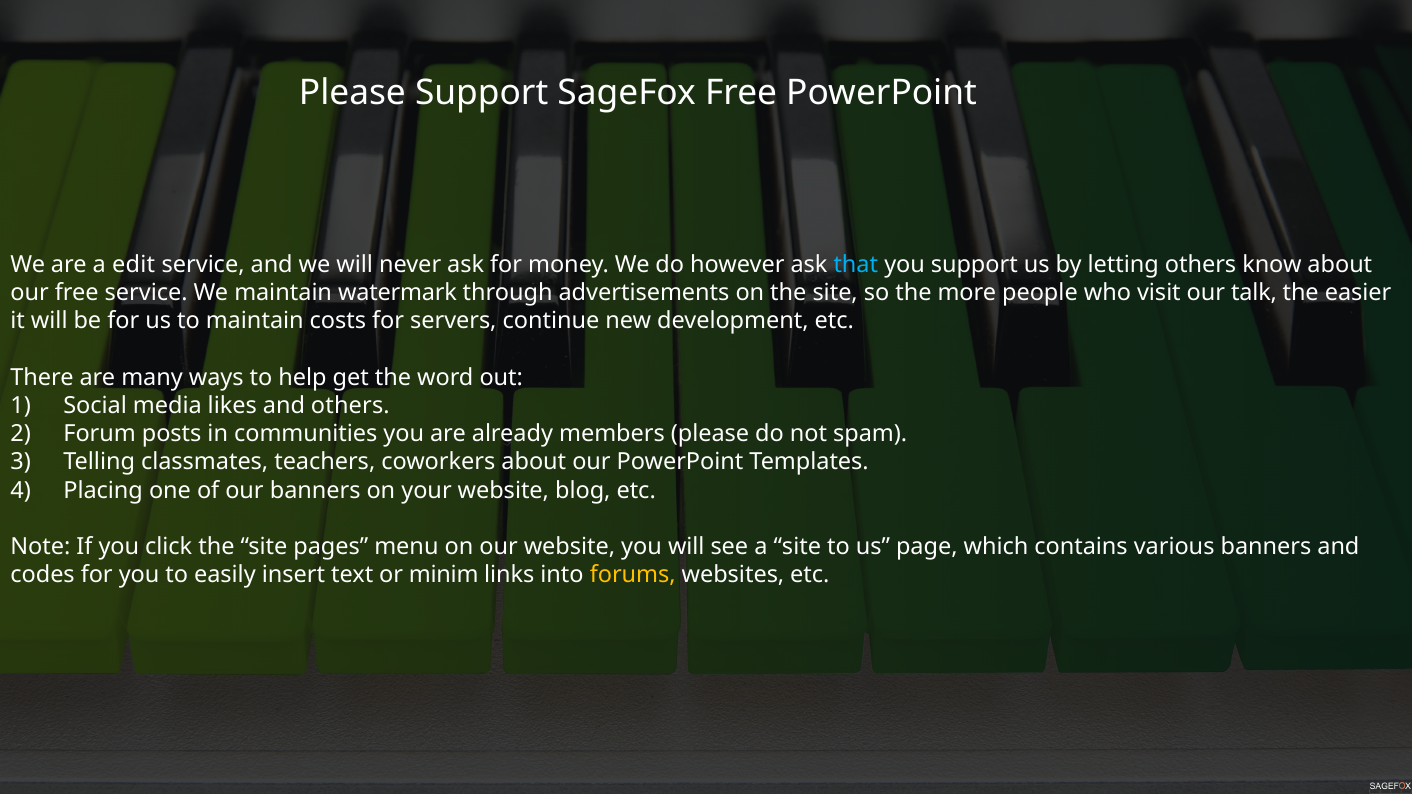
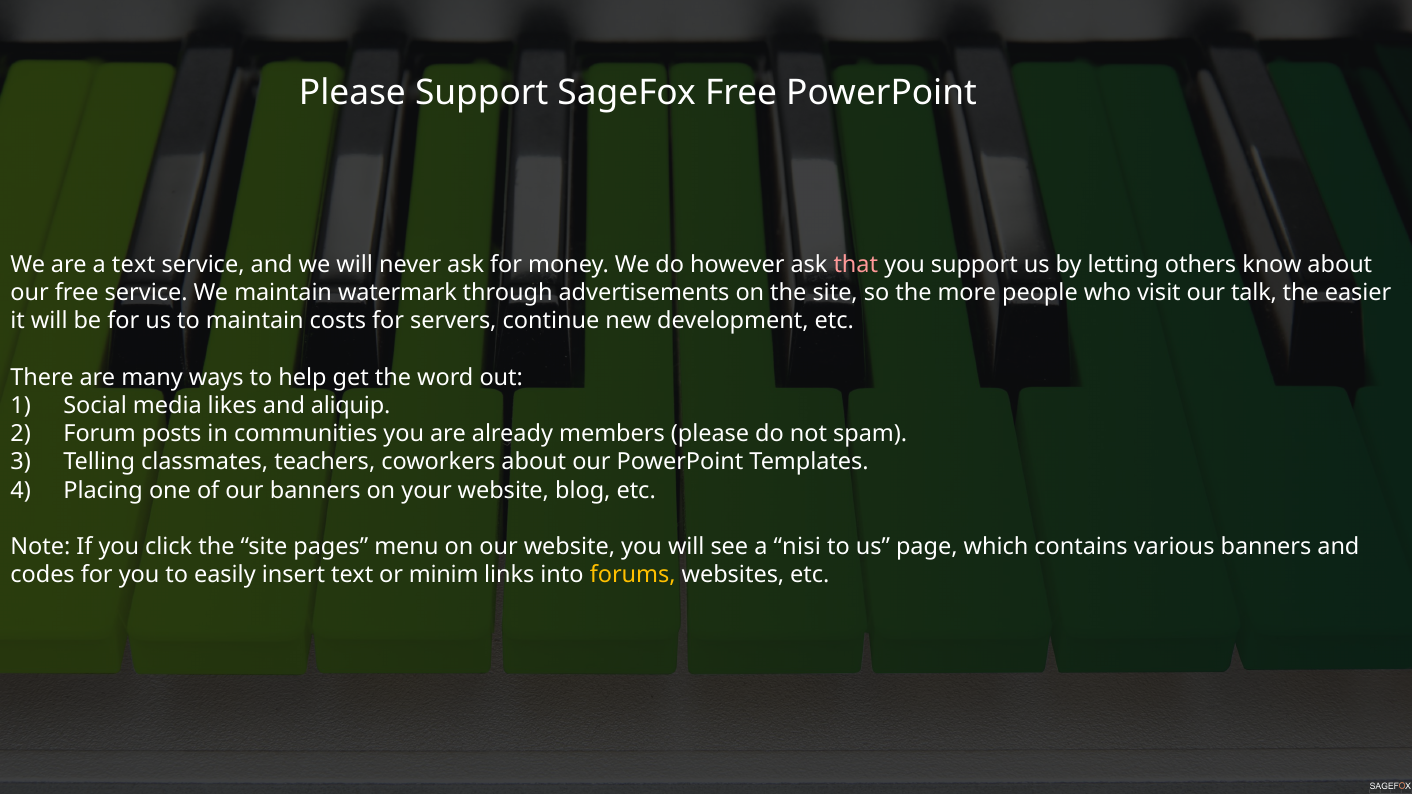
a edit: edit -> text
that colour: light blue -> pink
and others: others -> aliquip
a site: site -> nisi
